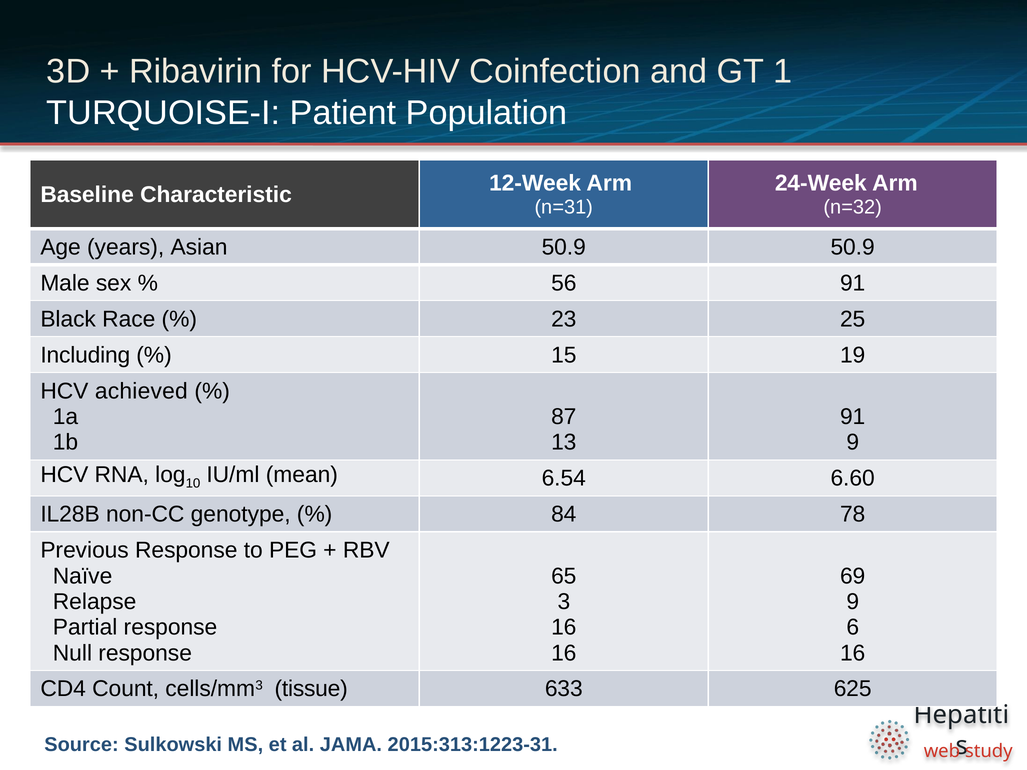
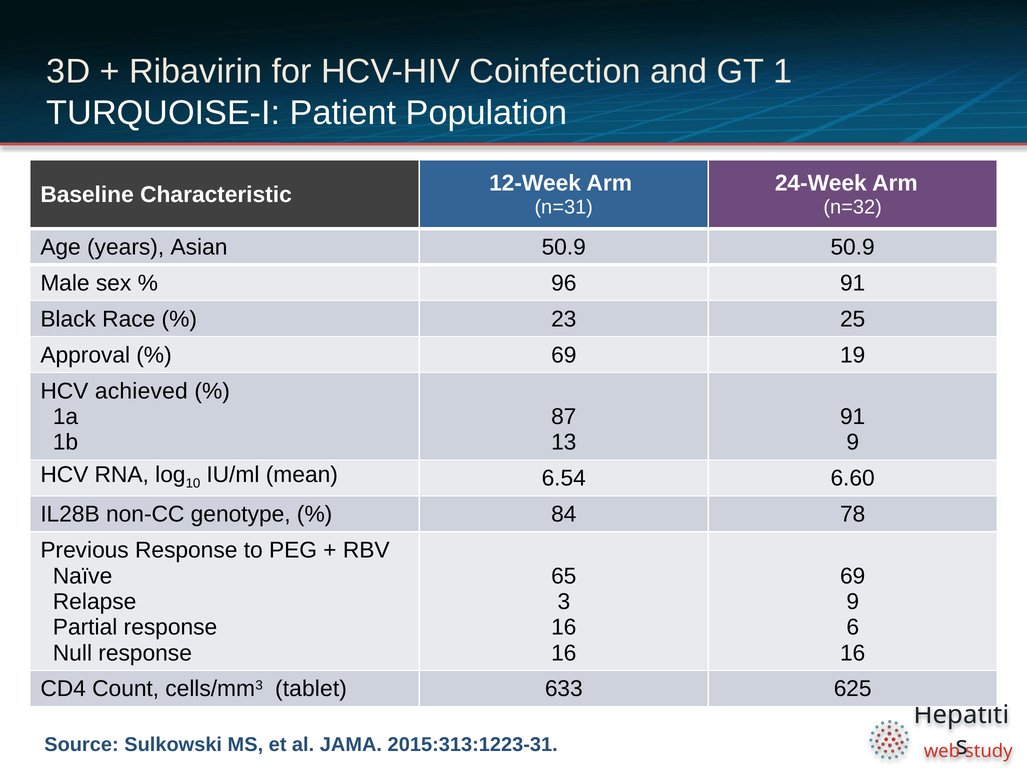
56: 56 -> 96
Including: Including -> Approval
15 at (564, 355): 15 -> 69
tissue: tissue -> tablet
